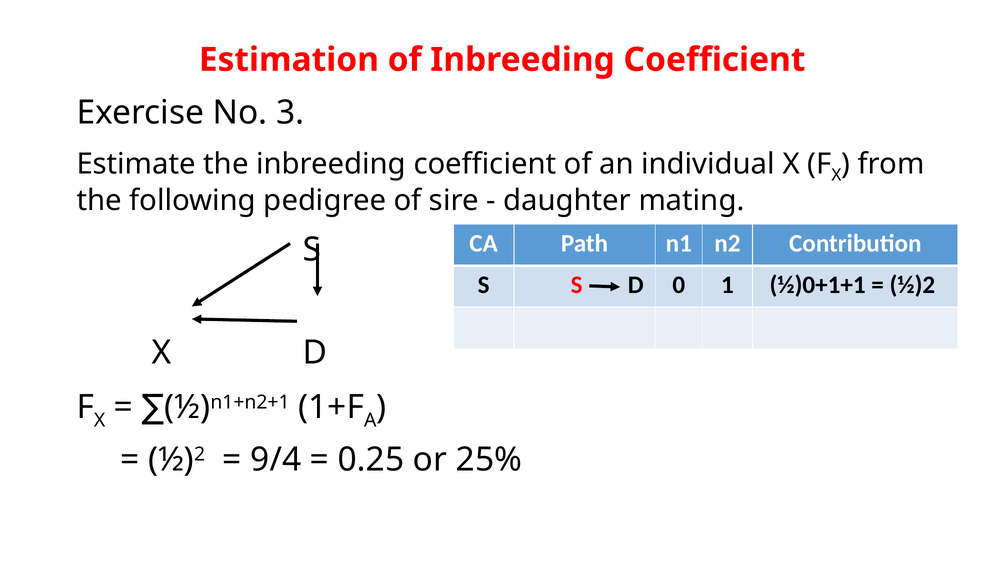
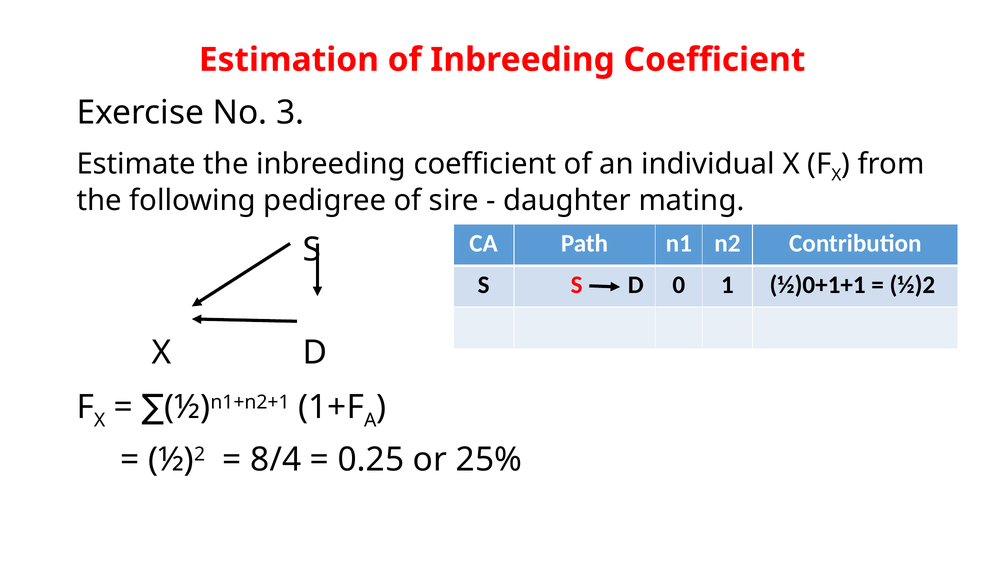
9/4: 9/4 -> 8/4
